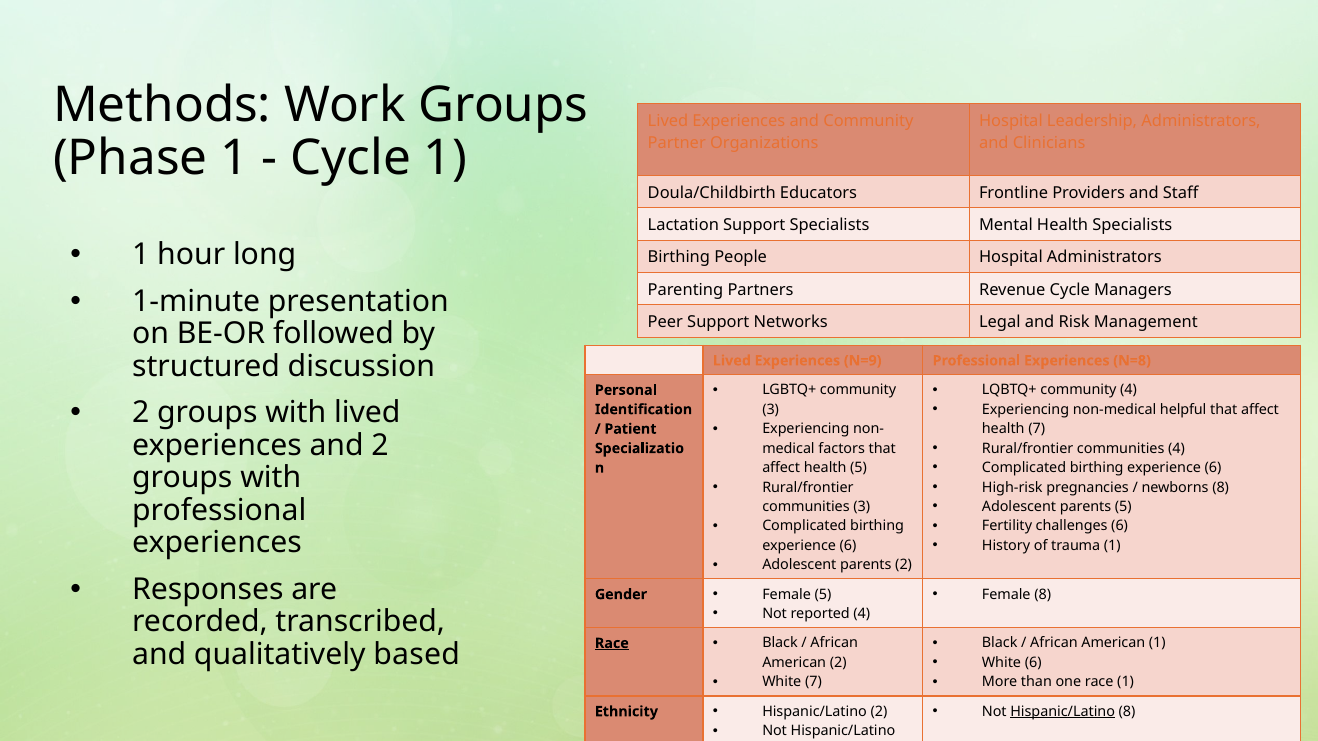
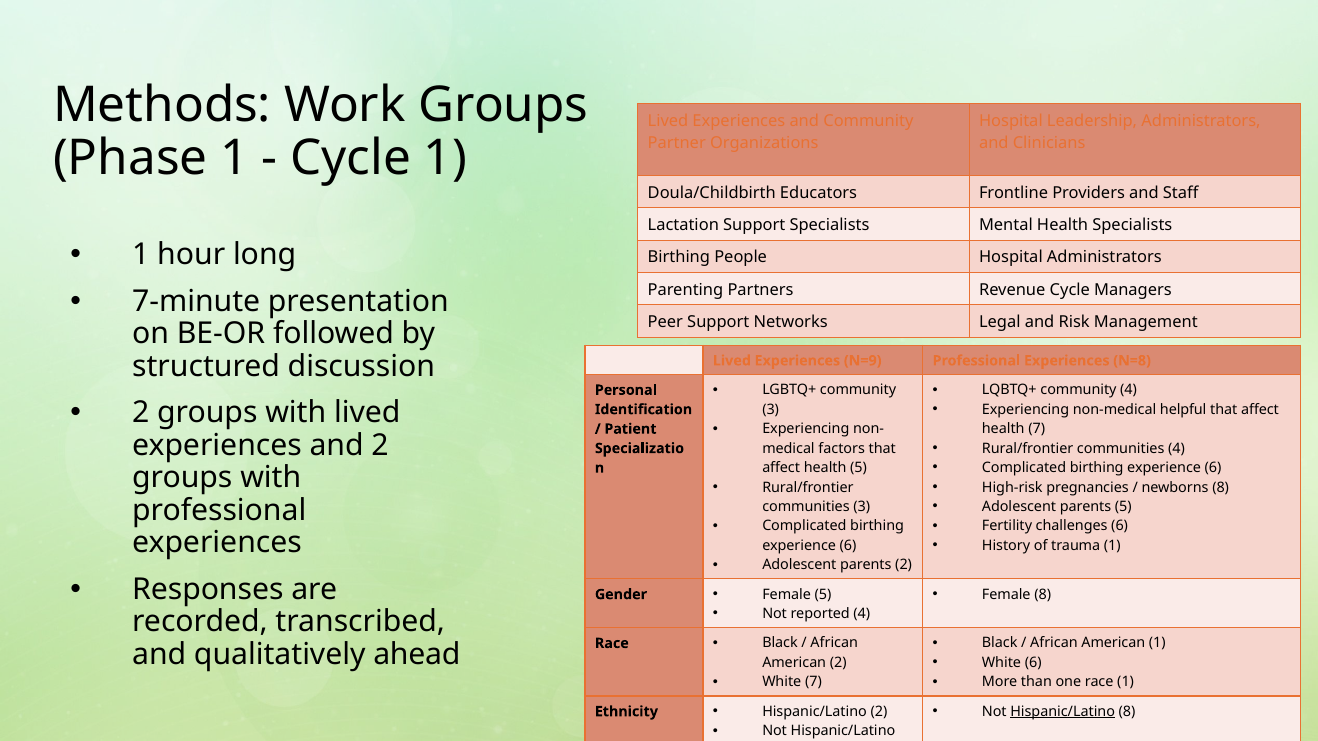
1-minute: 1-minute -> 7-minute
Race at (612, 644) underline: present -> none
based: based -> ahead
